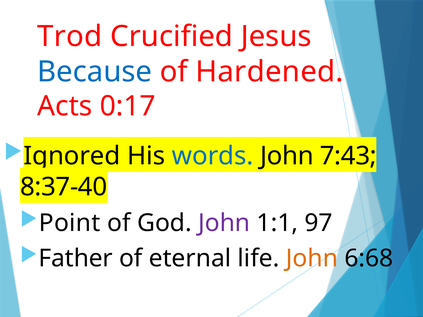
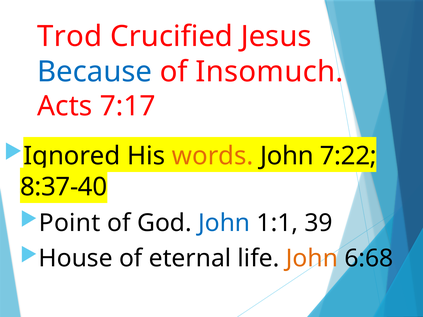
Hardened: Hardened -> Insomuch
0:17: 0:17 -> 7:17
words colour: blue -> orange
7:43: 7:43 -> 7:22
John at (224, 223) colour: purple -> blue
97: 97 -> 39
Father: Father -> House
